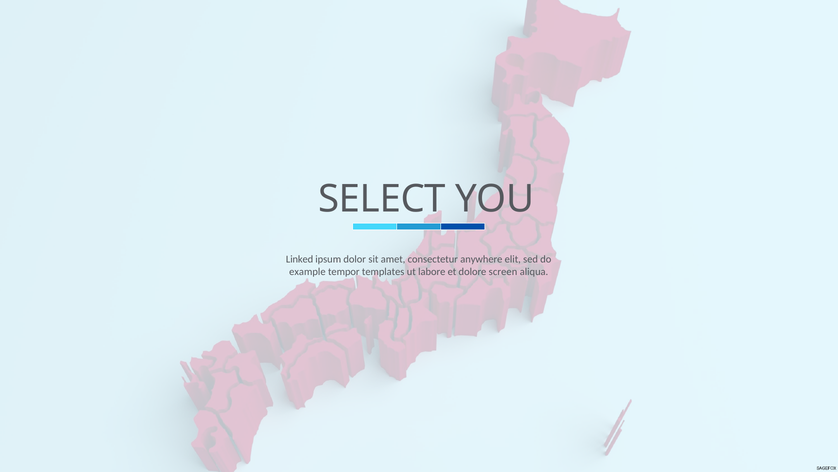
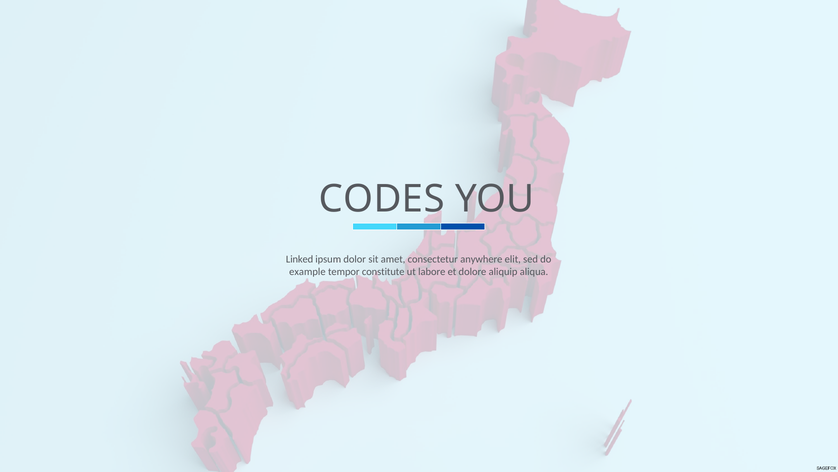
SELECT: SELECT -> CODES
templates: templates -> constitute
screen: screen -> aliquip
